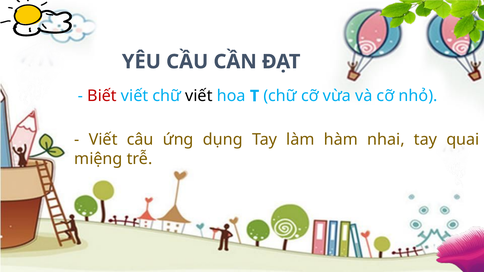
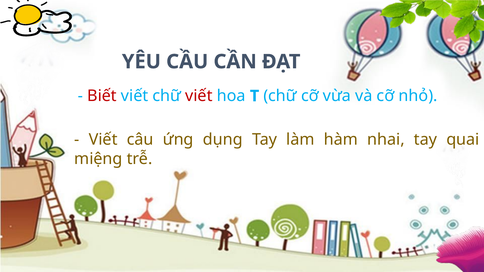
viết at (199, 96) colour: black -> red
